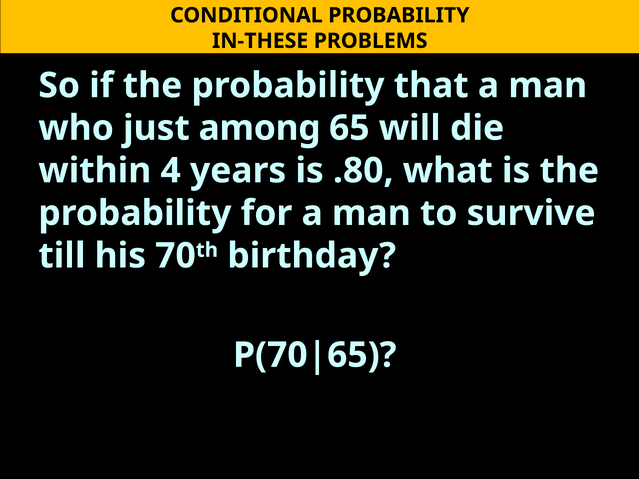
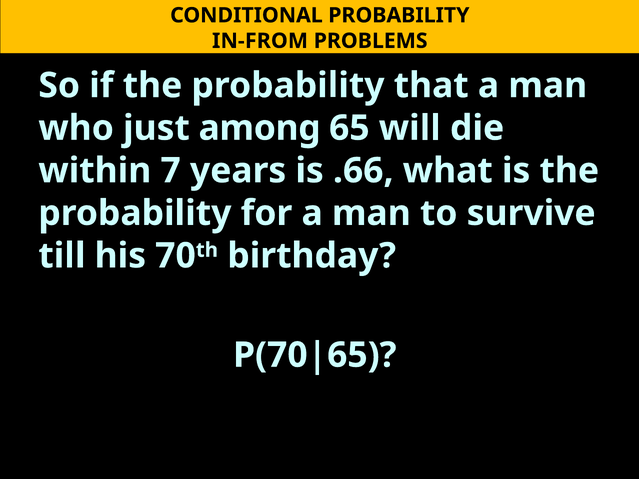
IN-THESE: IN-THESE -> IN-FROM
4: 4 -> 7
.80: .80 -> .66
